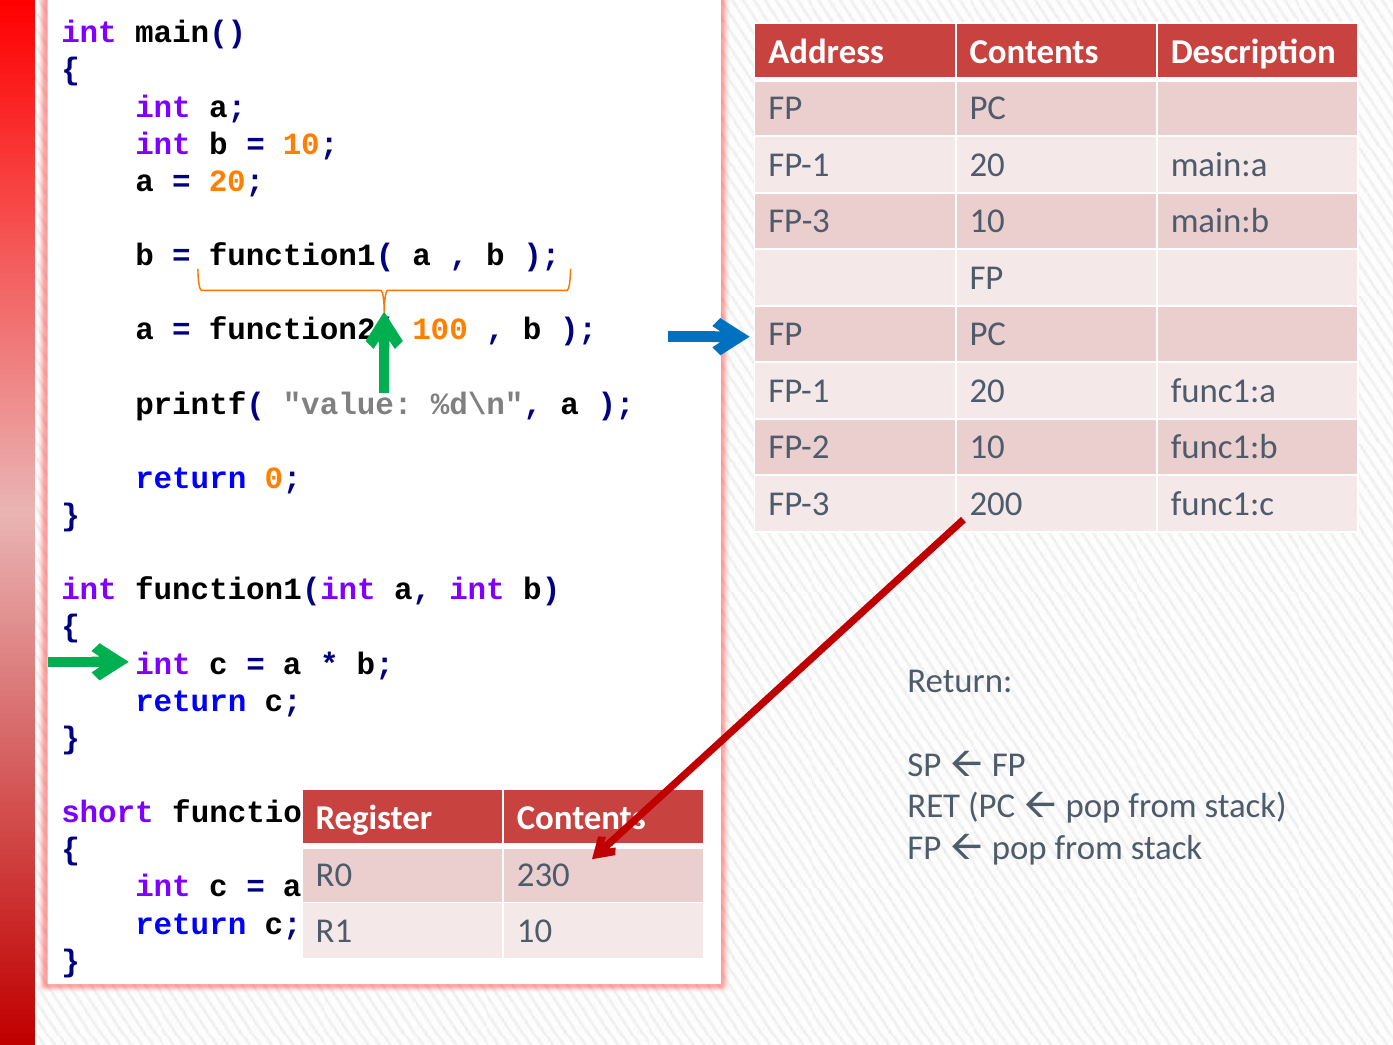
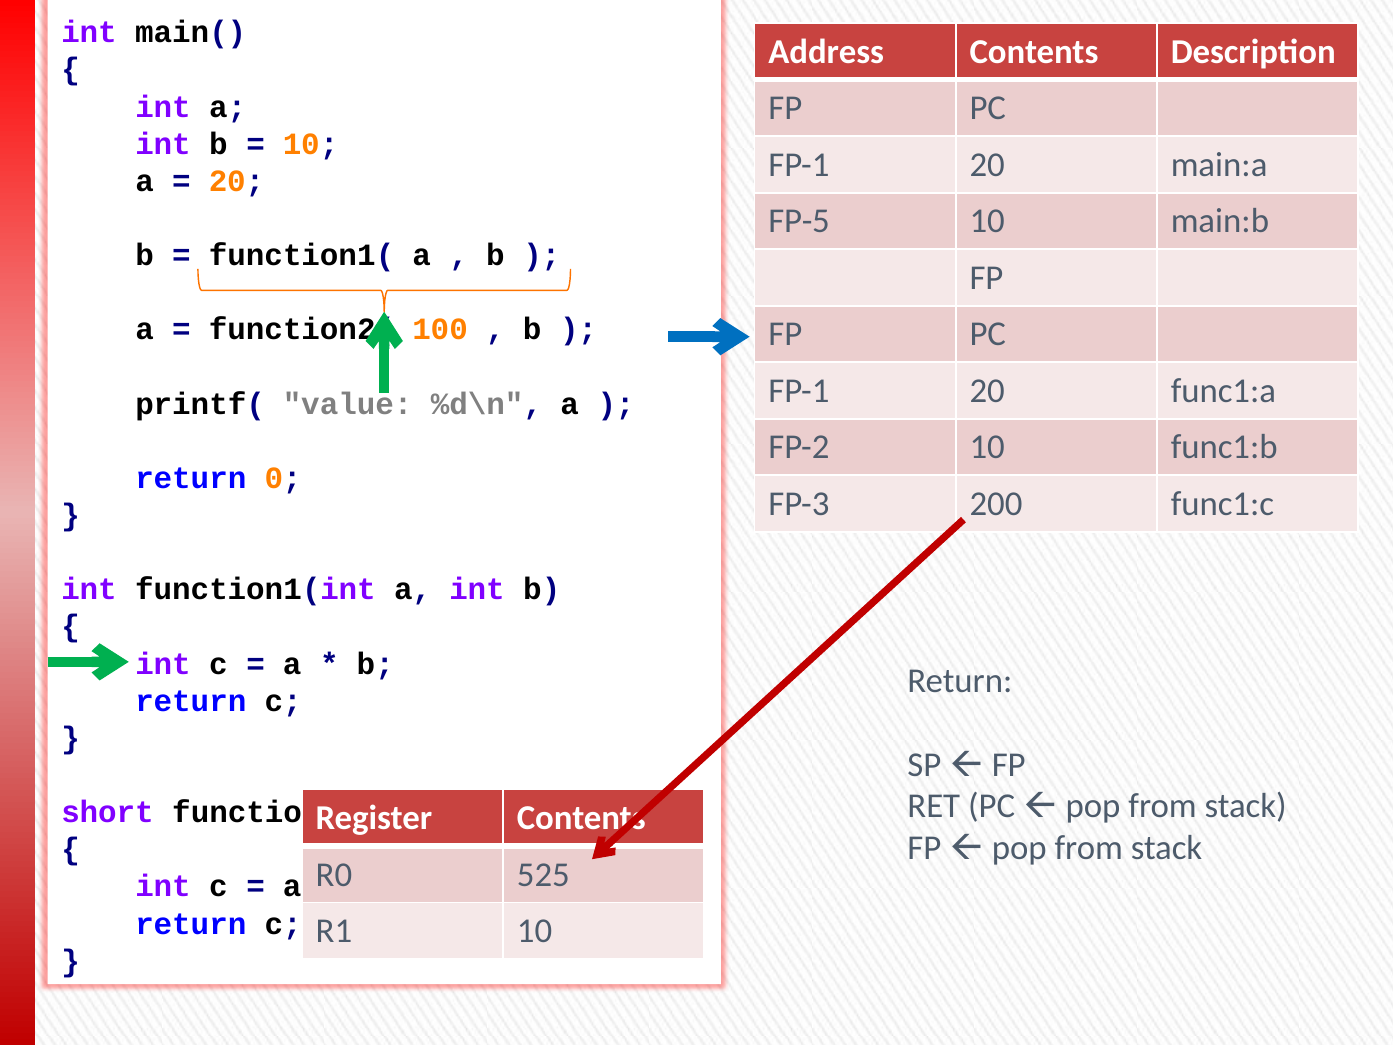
FP-3 at (799, 221): FP-3 -> FP-5
230: 230 -> 525
